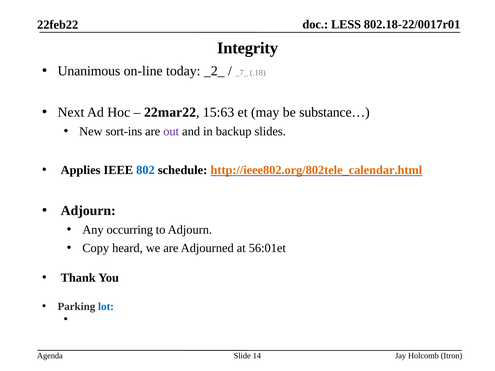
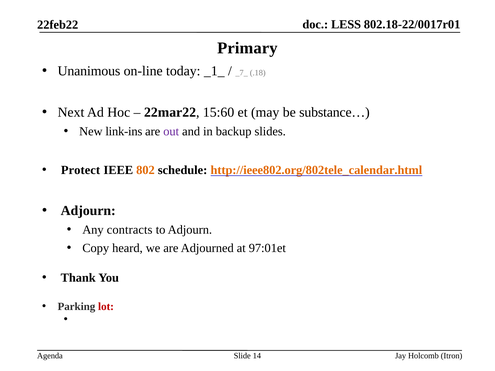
Integrity: Integrity -> Primary
_2_: _2_ -> _1_
15:63: 15:63 -> 15:60
sort-ins: sort-ins -> link-ins
Applies: Applies -> Protect
802 colour: blue -> orange
occurring: occurring -> contracts
56:01et: 56:01et -> 97:01et
lot colour: blue -> red
